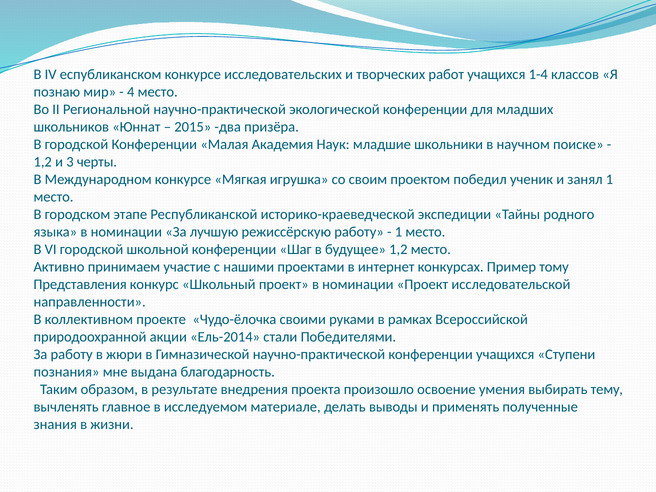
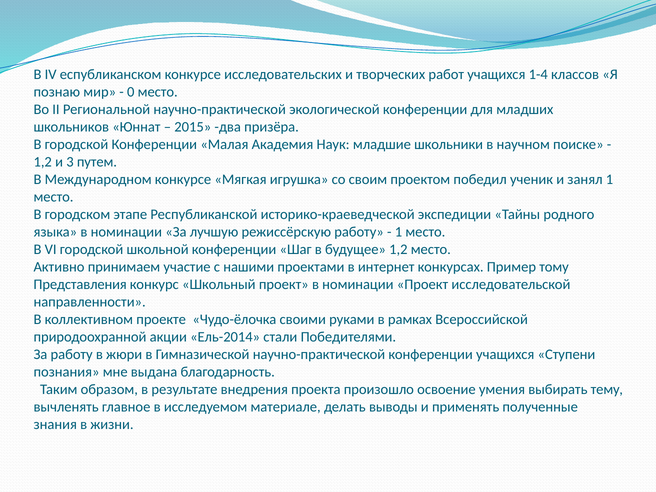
4: 4 -> 0
черты: черты -> путем
